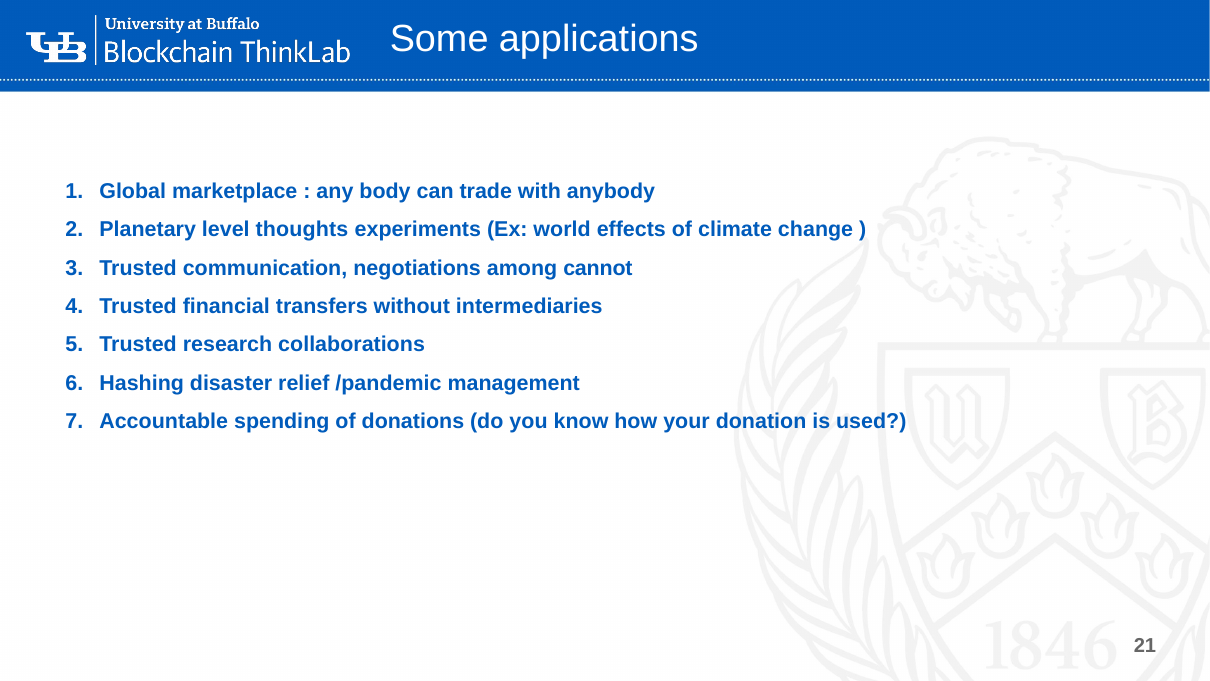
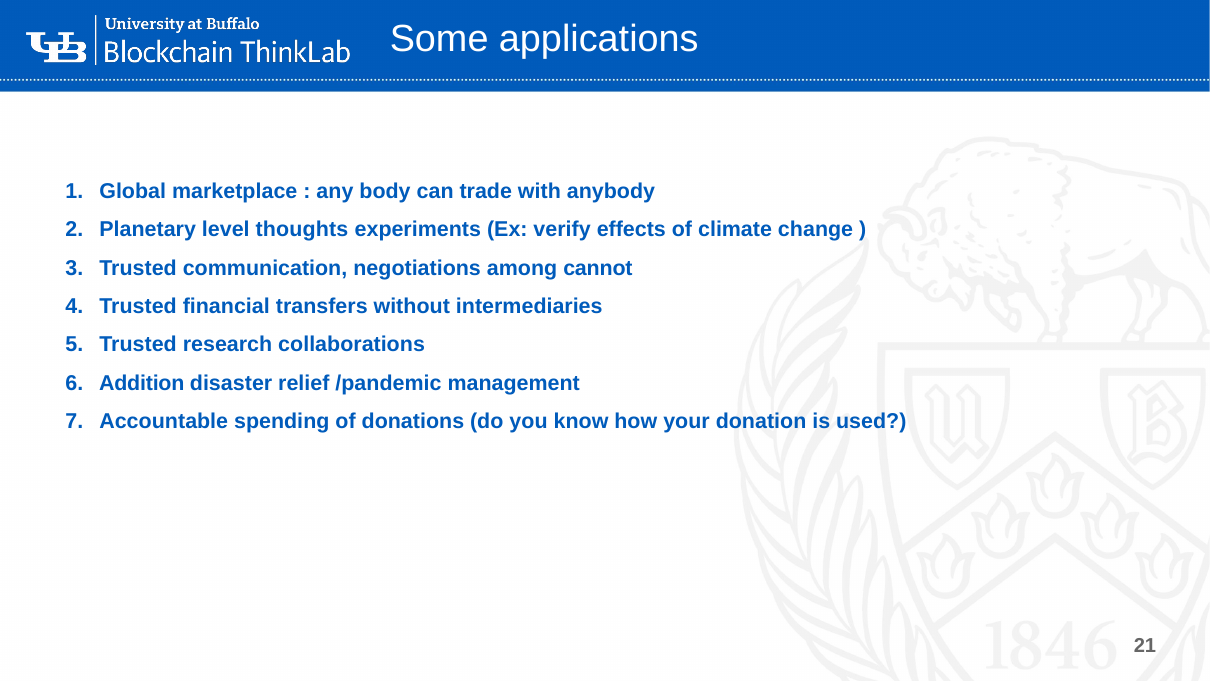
world: world -> verify
Hashing: Hashing -> Addition
